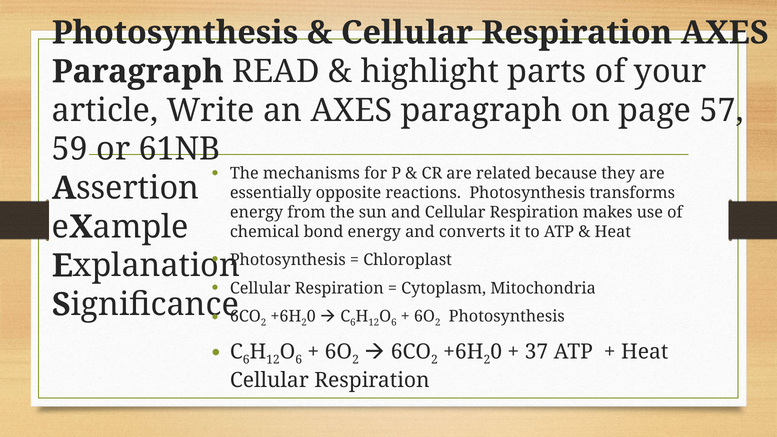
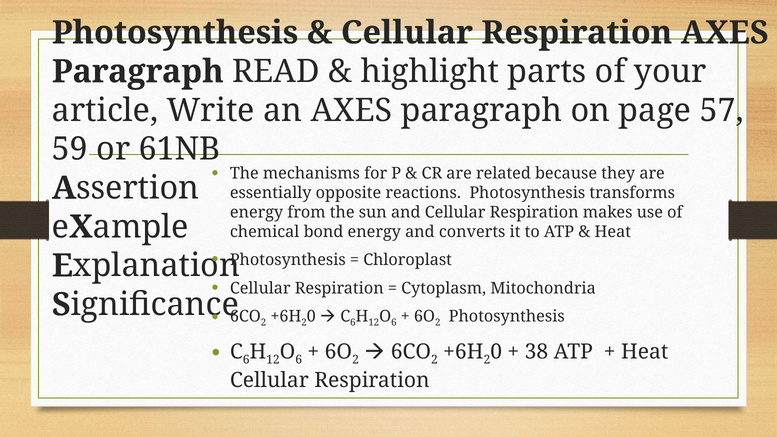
37: 37 -> 38
